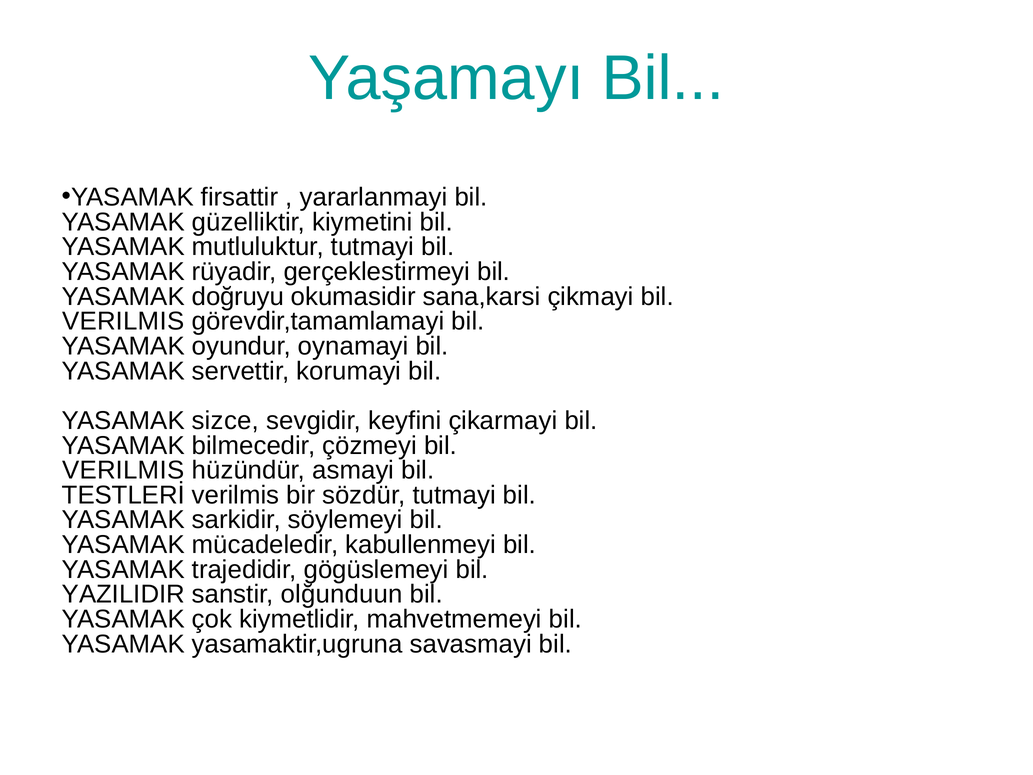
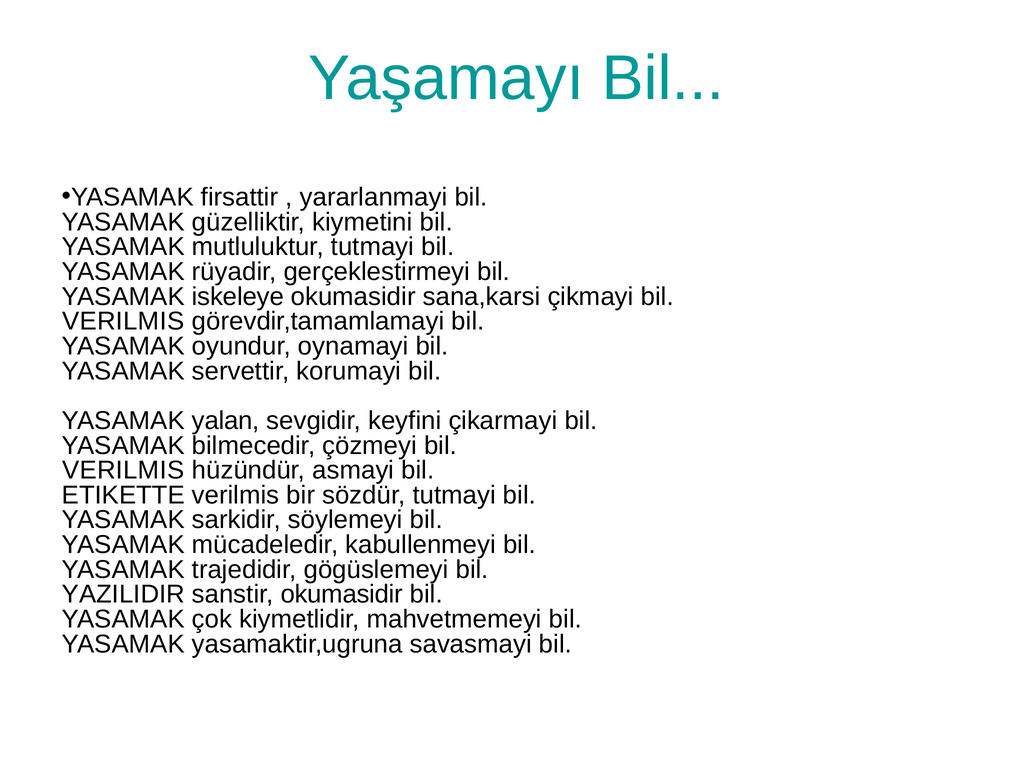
doğruyu: doğruyu -> iskeleye
sizce: sizce -> yalan
TESTLERİ: TESTLERİ -> ETIKETTE
sanstir olğunduun: olğunduun -> okumasidir
